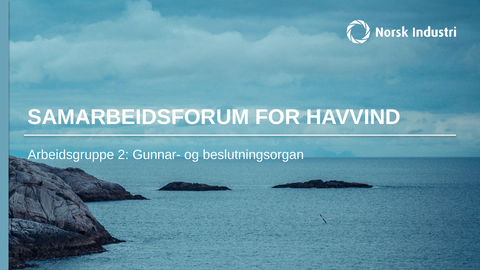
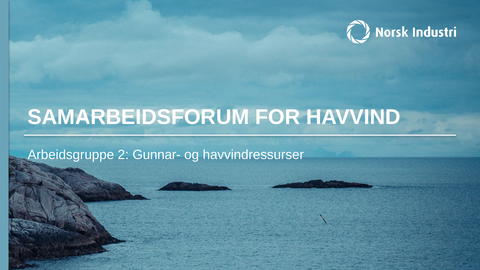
beslutningsorgan: beslutningsorgan -> havvindressurser
